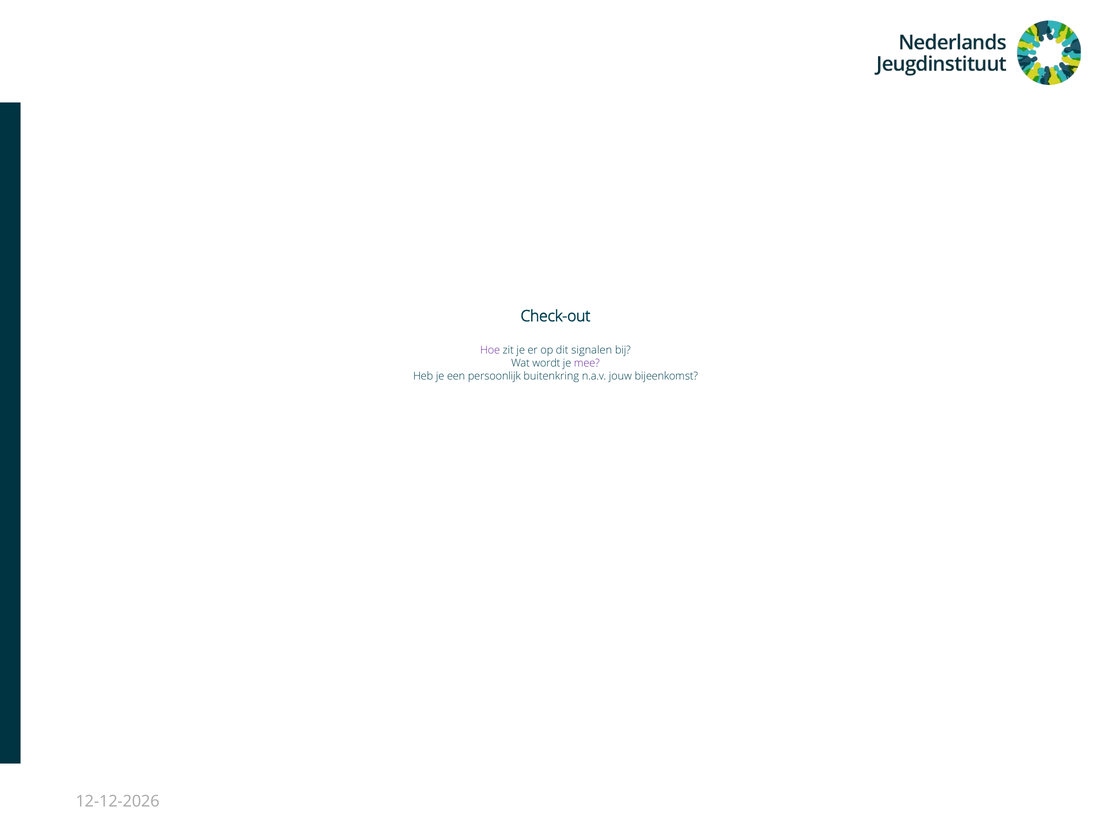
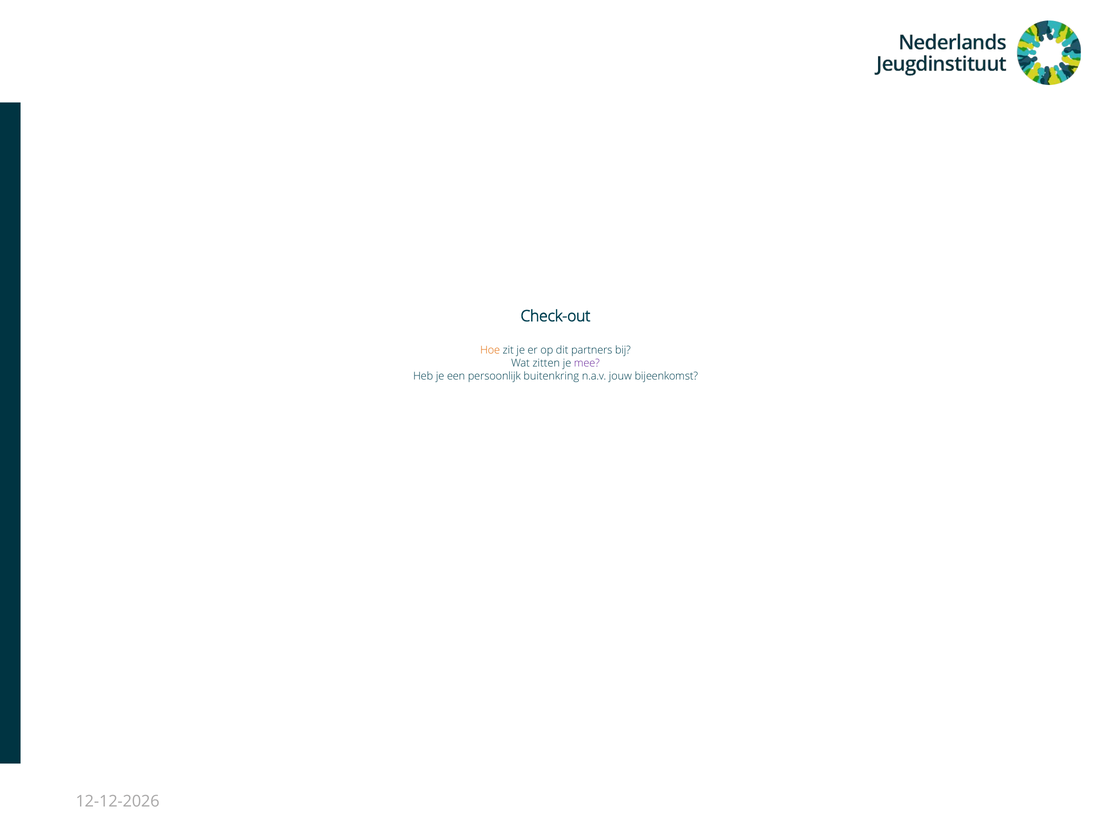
Hoe colour: purple -> orange
signalen: signalen -> partners
wordt: wordt -> zitten
